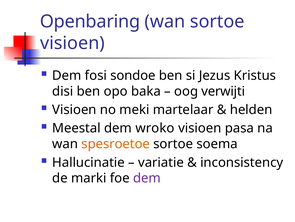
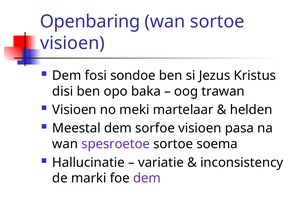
verwijti: verwijti -> trawan
wroko: wroko -> sorfoe
spesroetoe colour: orange -> purple
